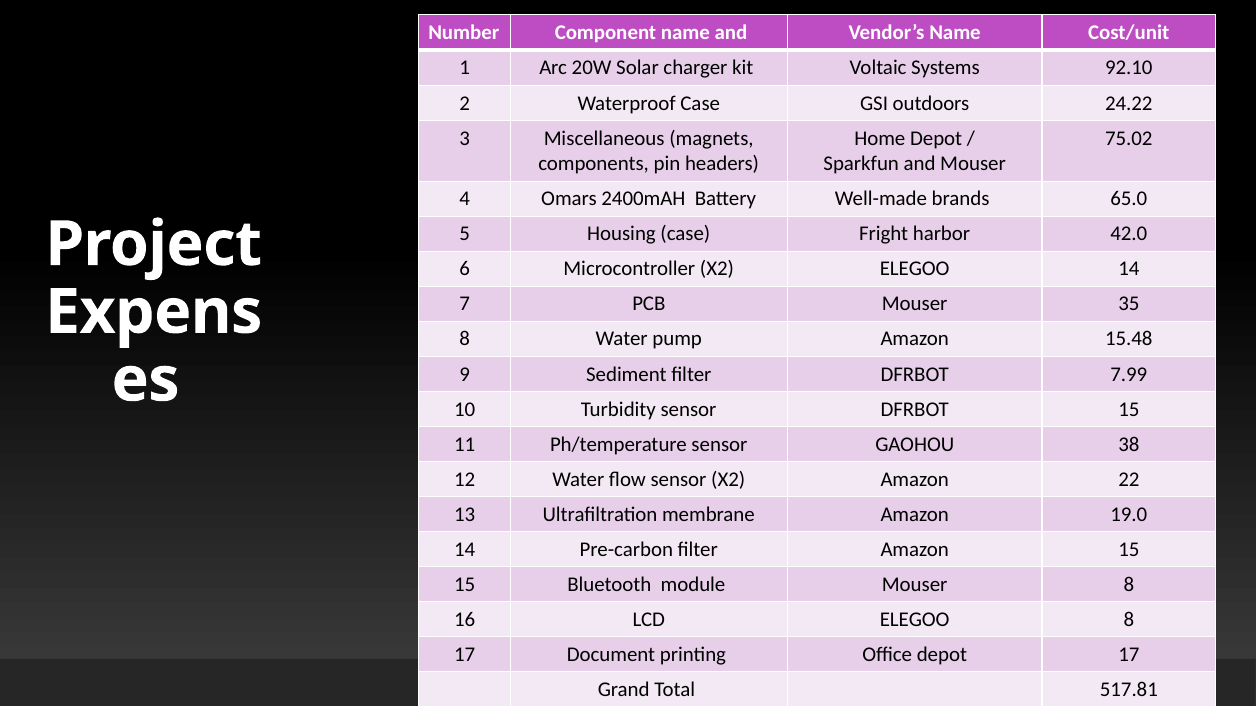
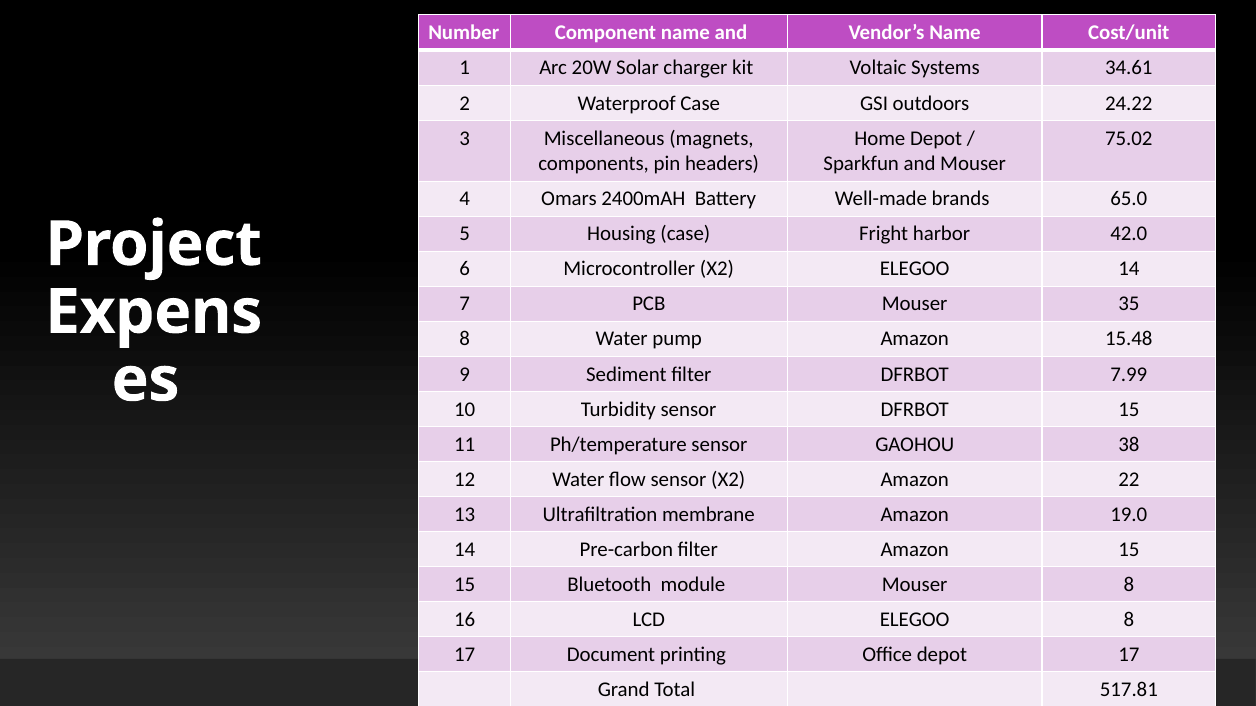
92.10: 92.10 -> 34.61
